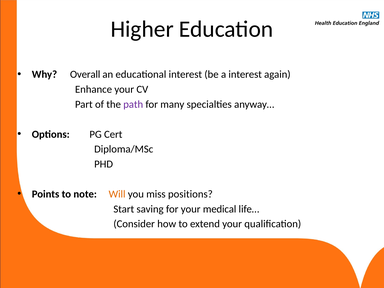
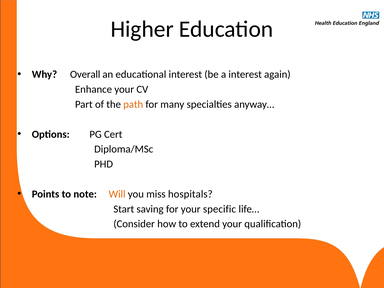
path colour: purple -> orange
positions: positions -> hospitals
medical: medical -> specific
